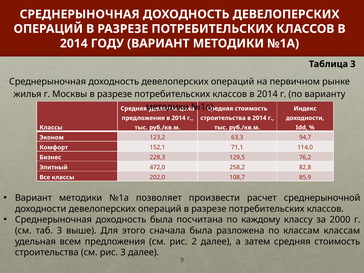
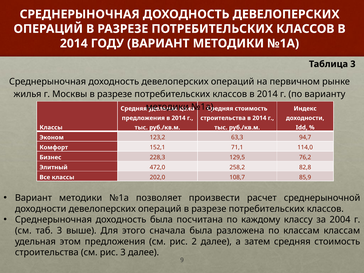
2000: 2000 -> 2004
всем: всем -> этом
